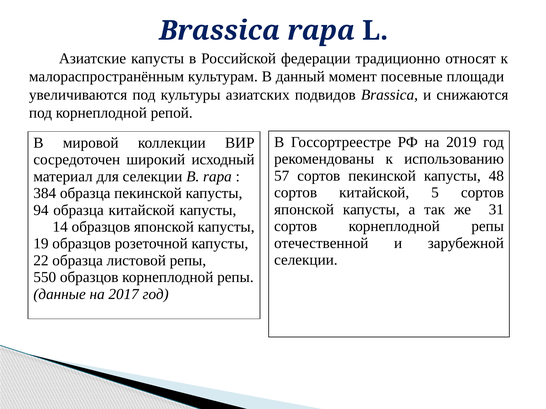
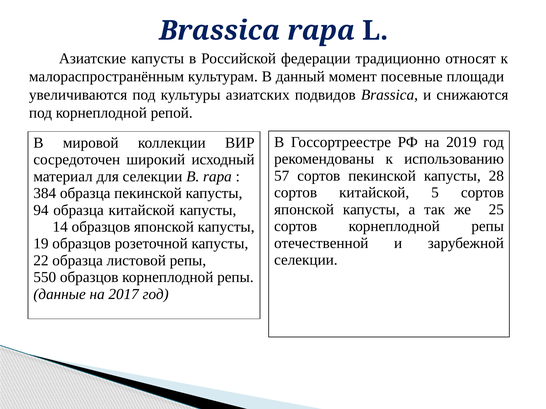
48: 48 -> 28
31: 31 -> 25
